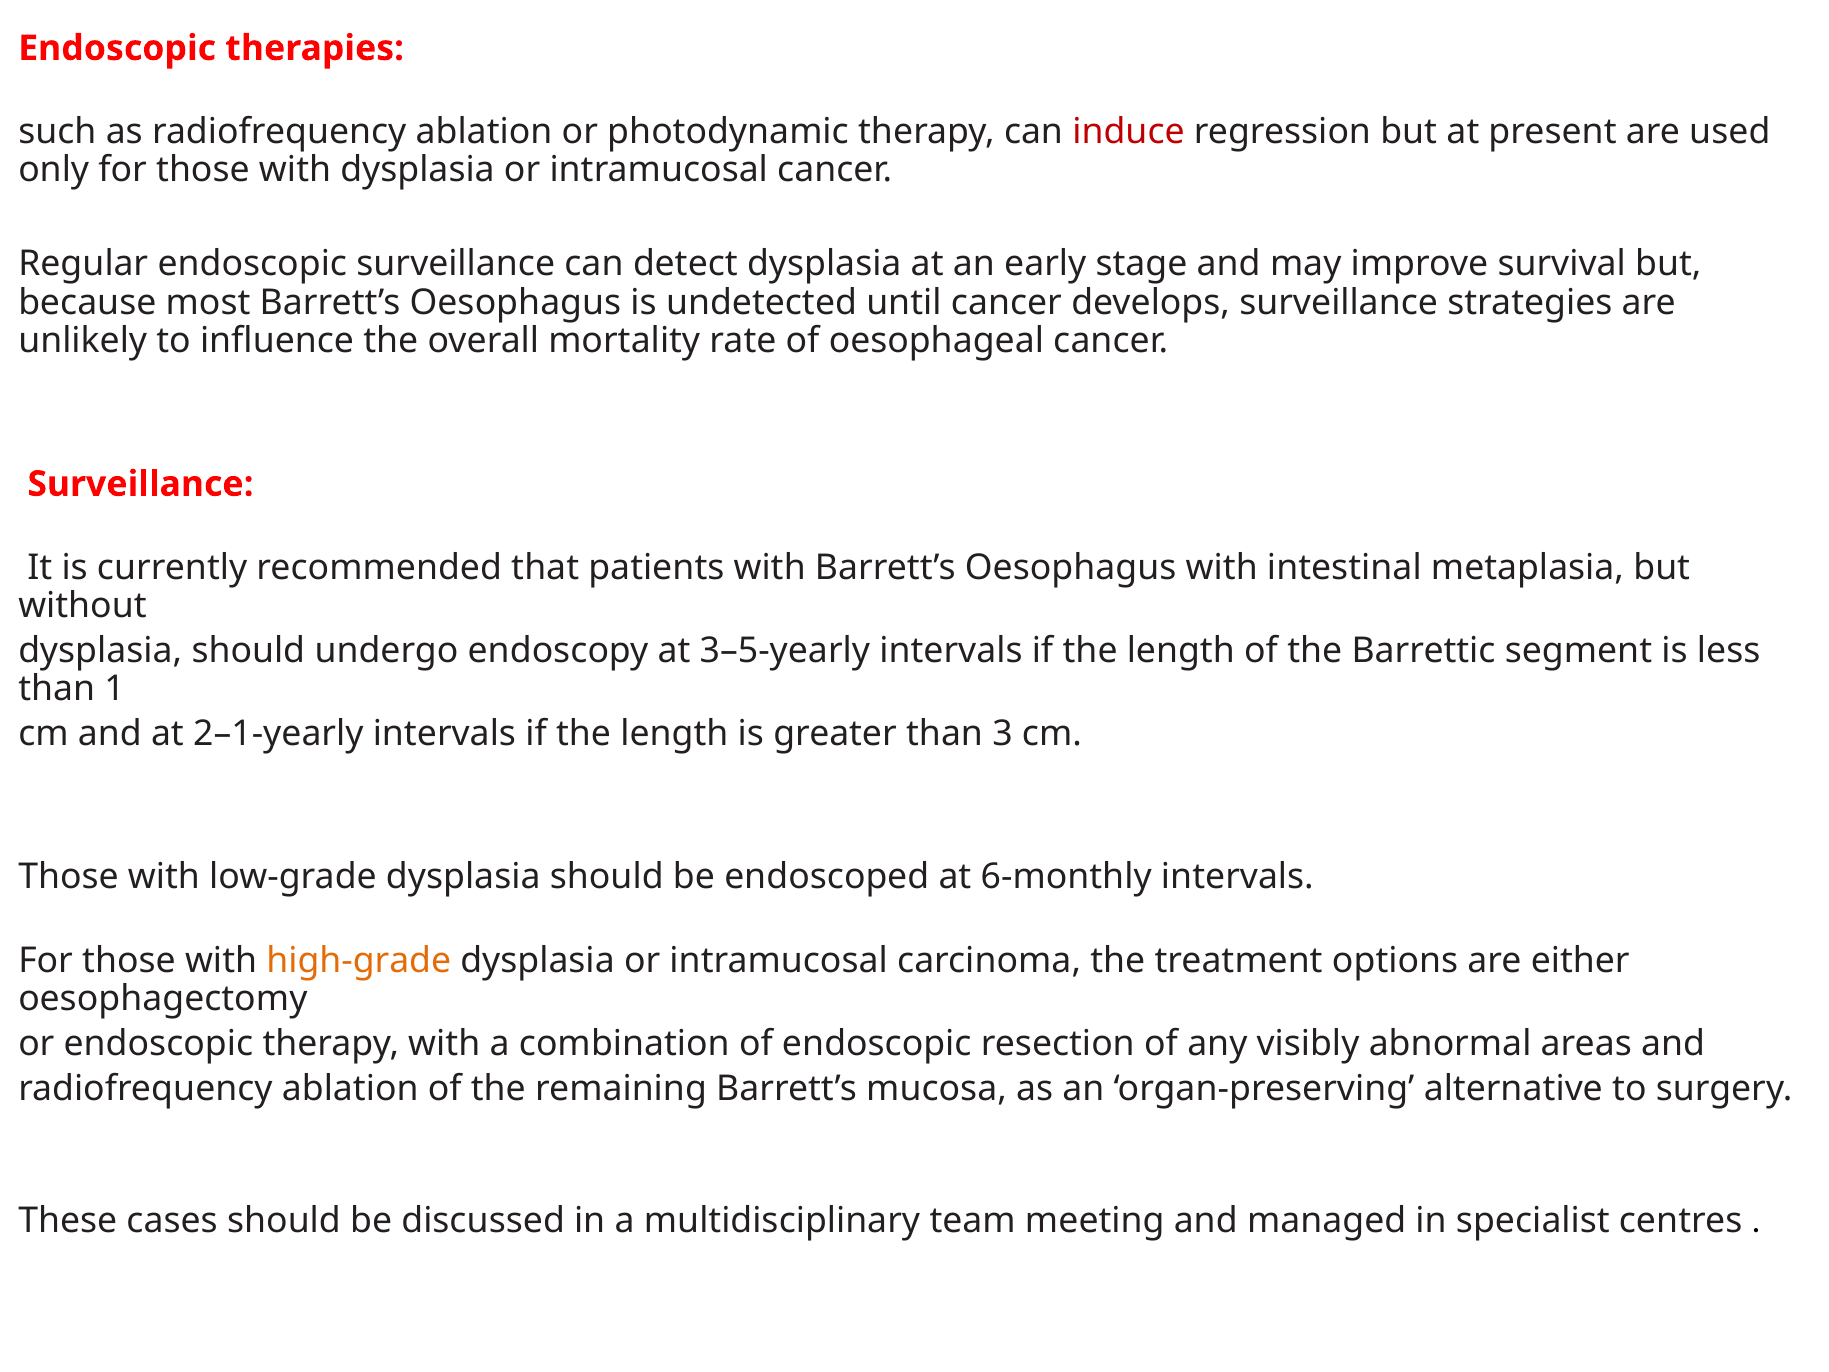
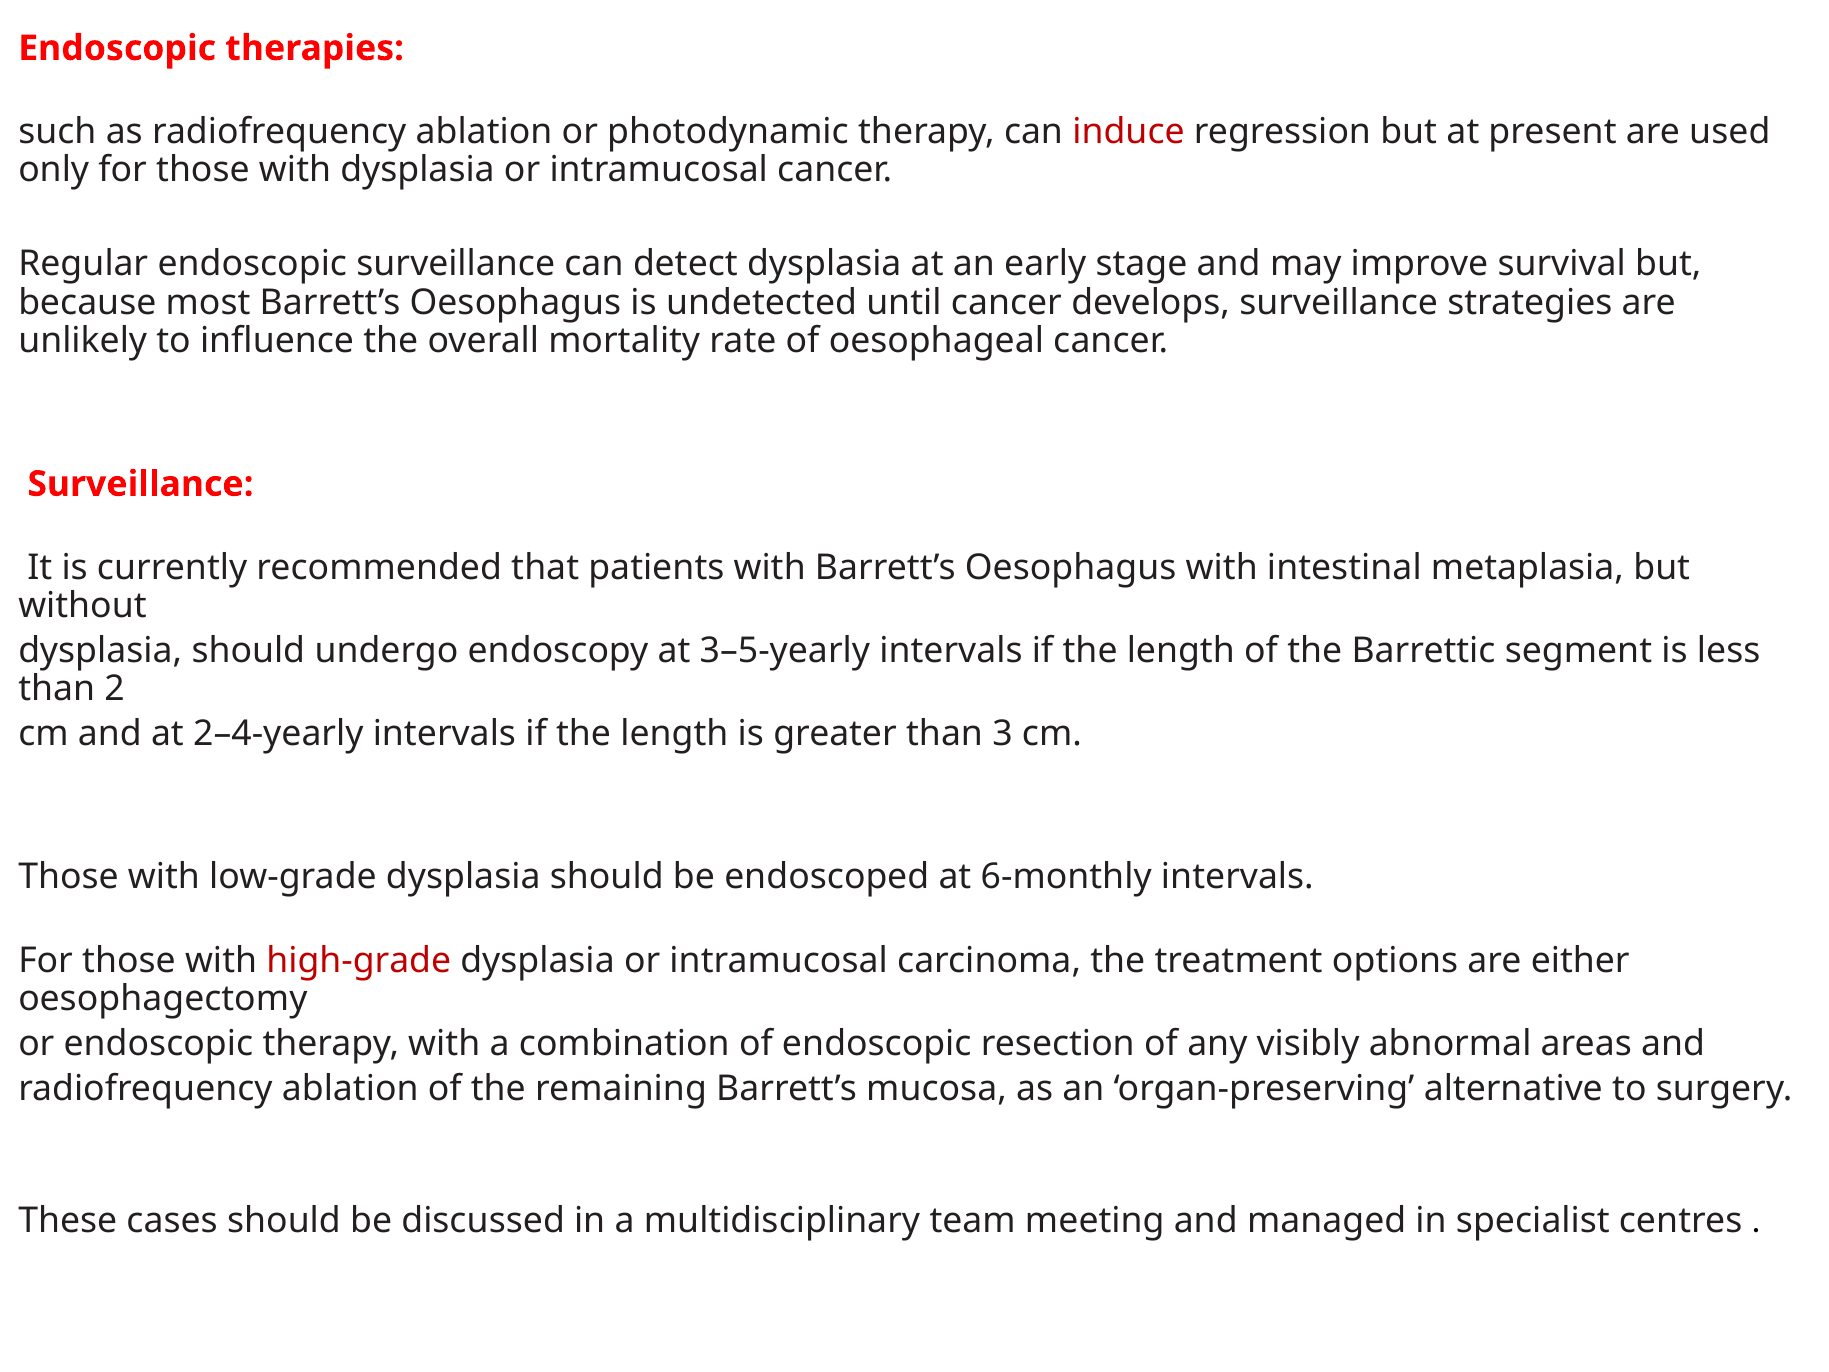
1: 1 -> 2
2–1-yearly: 2–1-yearly -> 2–4-yearly
high-grade colour: orange -> red
